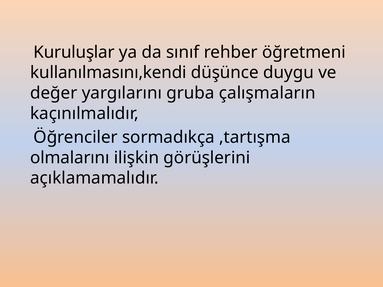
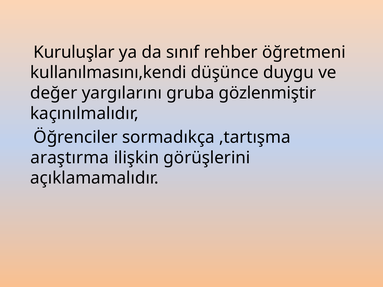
çalışmaların: çalışmaların -> gözlenmiştir
olmalarını: olmalarını -> araştırma
